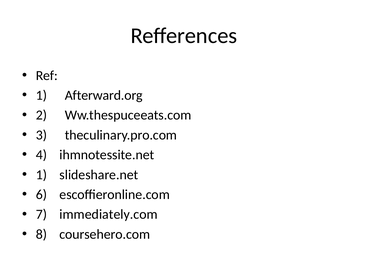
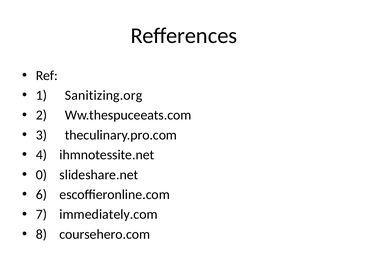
Afterward.org: Afterward.org -> Sanitizing.org
1 at (41, 175): 1 -> 0
